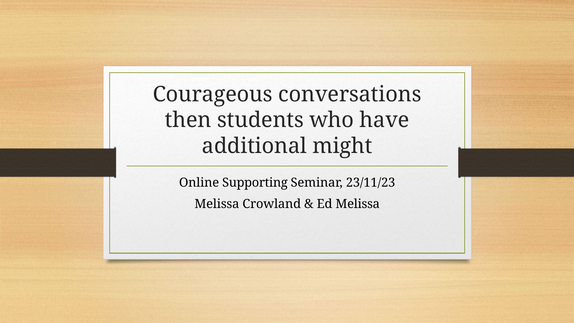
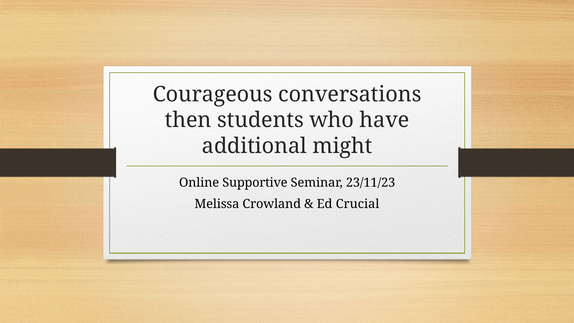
Supporting: Supporting -> Supportive
Ed Melissa: Melissa -> Crucial
